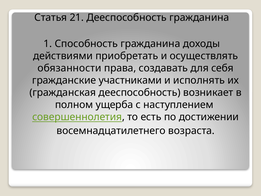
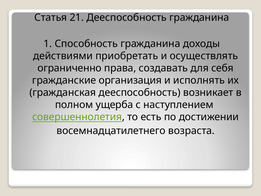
обязанности: обязанности -> ограниченно
участниками: участниками -> организация
